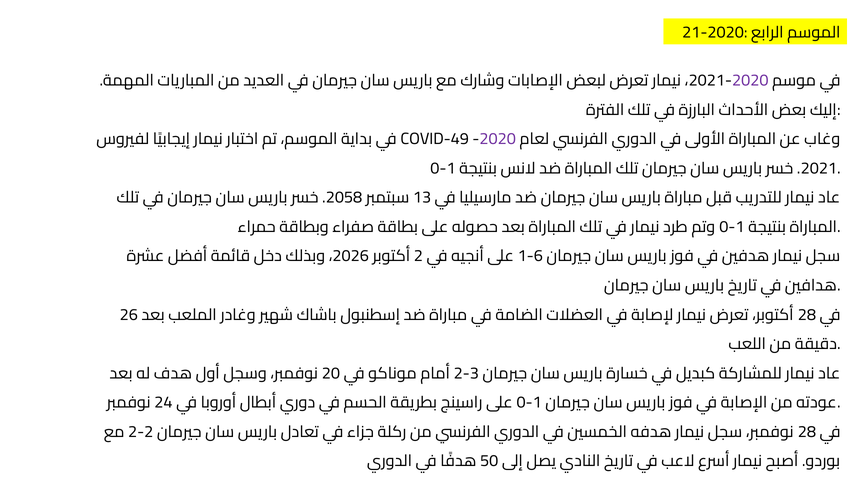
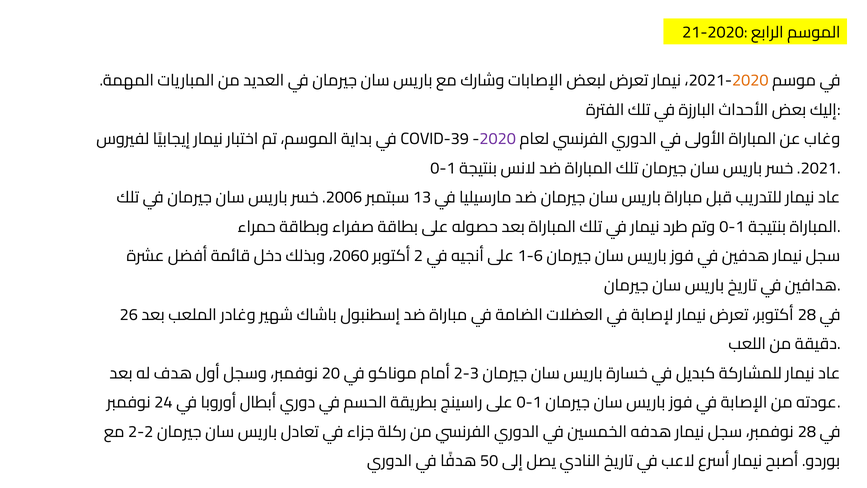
2020 at (750, 80) colour: purple -> orange
COVID-49: COVID-49 -> COVID-39
2058: 2058 -> 2006
2026: 2026 -> 2060
